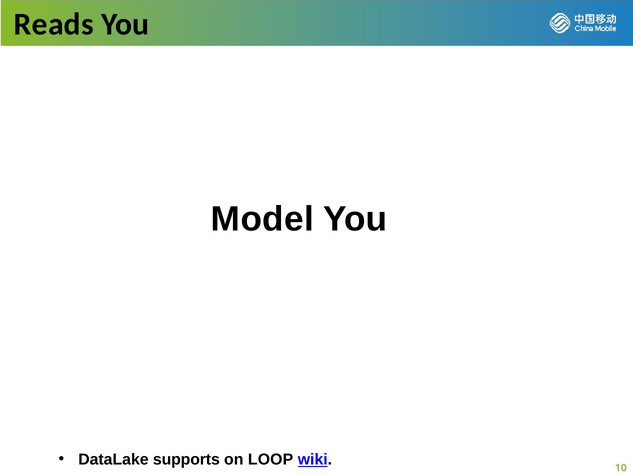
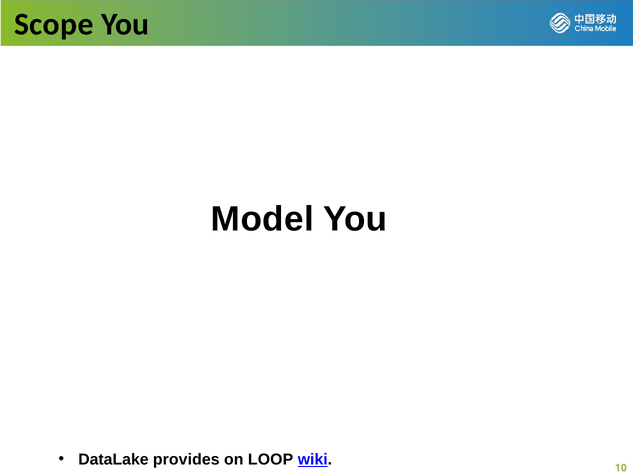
Reads: Reads -> Scope
supports: supports -> provides
